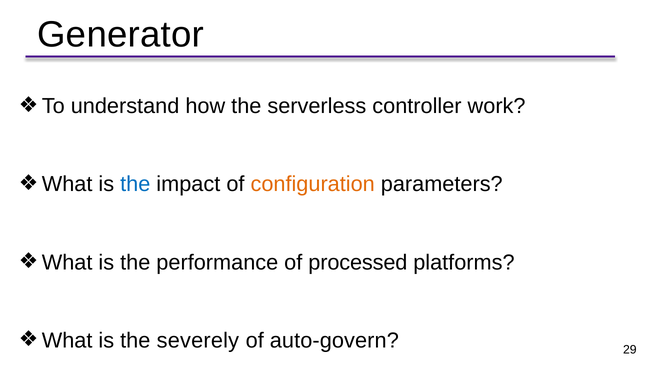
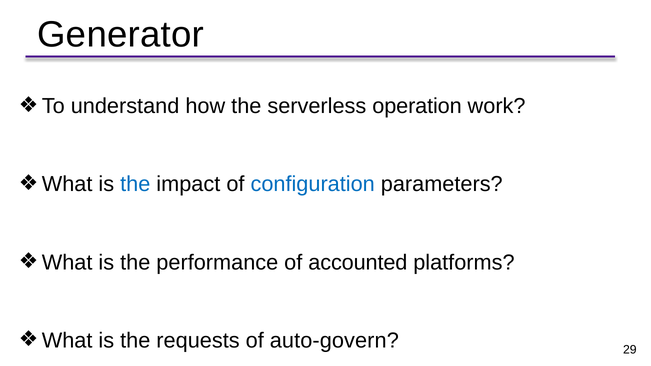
controller: controller -> operation
configuration colour: orange -> blue
processed: processed -> accounted
severely: severely -> requests
